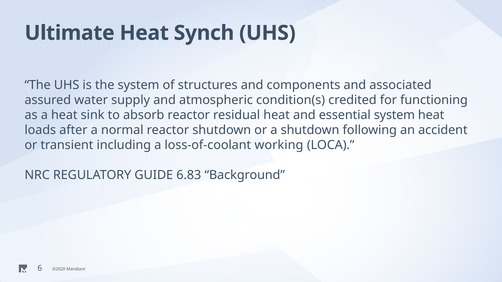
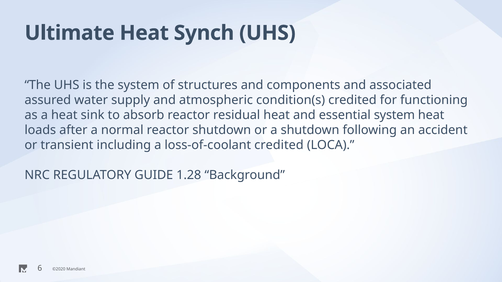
loss-of-coolant working: working -> credited
6.83: 6.83 -> 1.28
